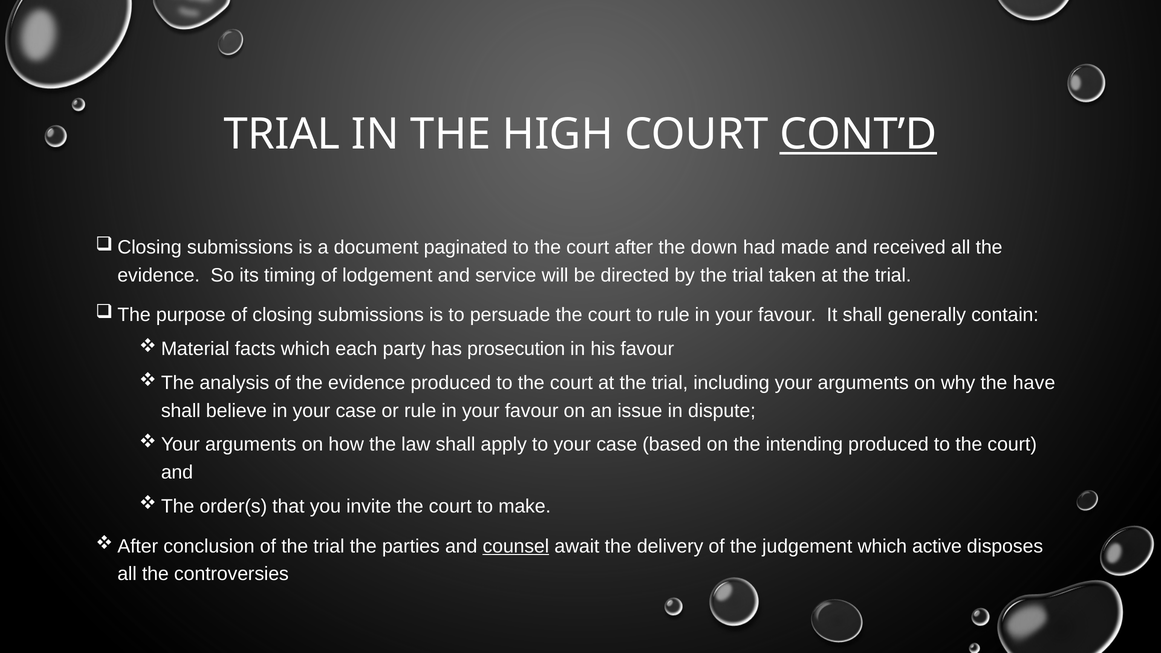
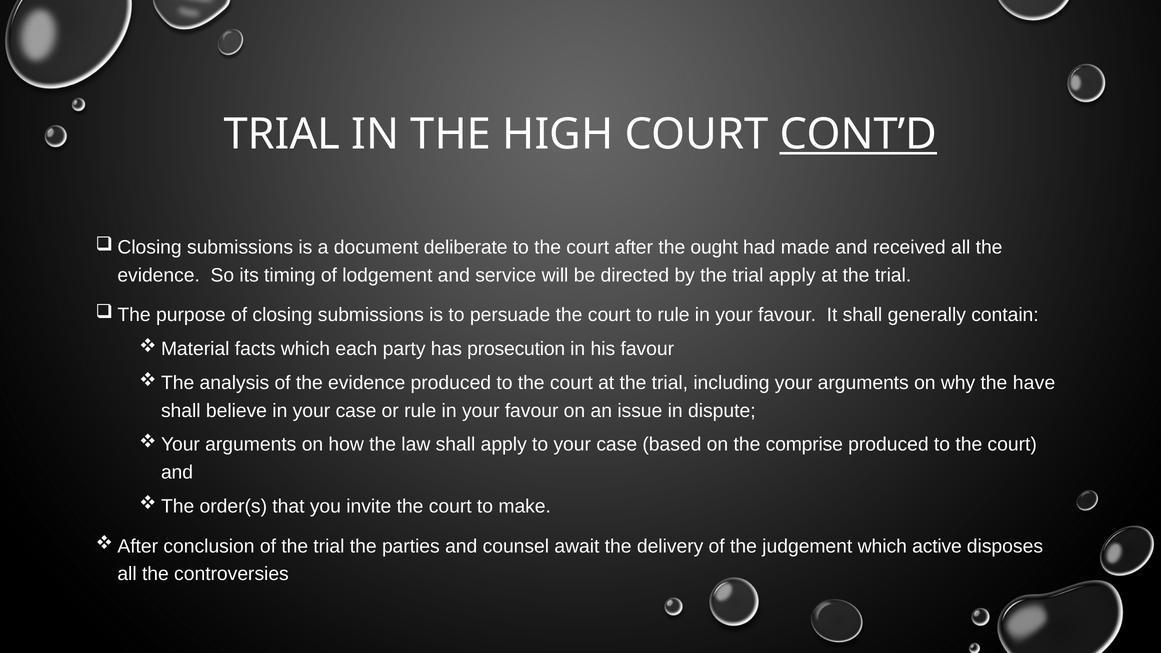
paginated: paginated -> deliberate
down: down -> ought
trial taken: taken -> apply
intending: intending -> comprise
counsel underline: present -> none
